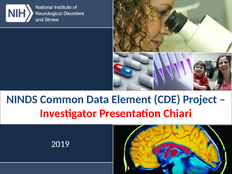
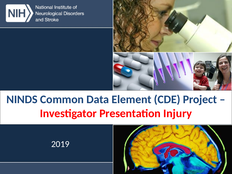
Chiari: Chiari -> Injury
